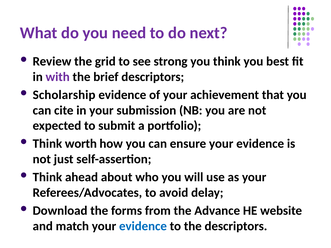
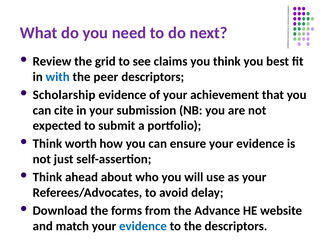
strong: strong -> claims
with colour: purple -> blue
brief: brief -> peer
